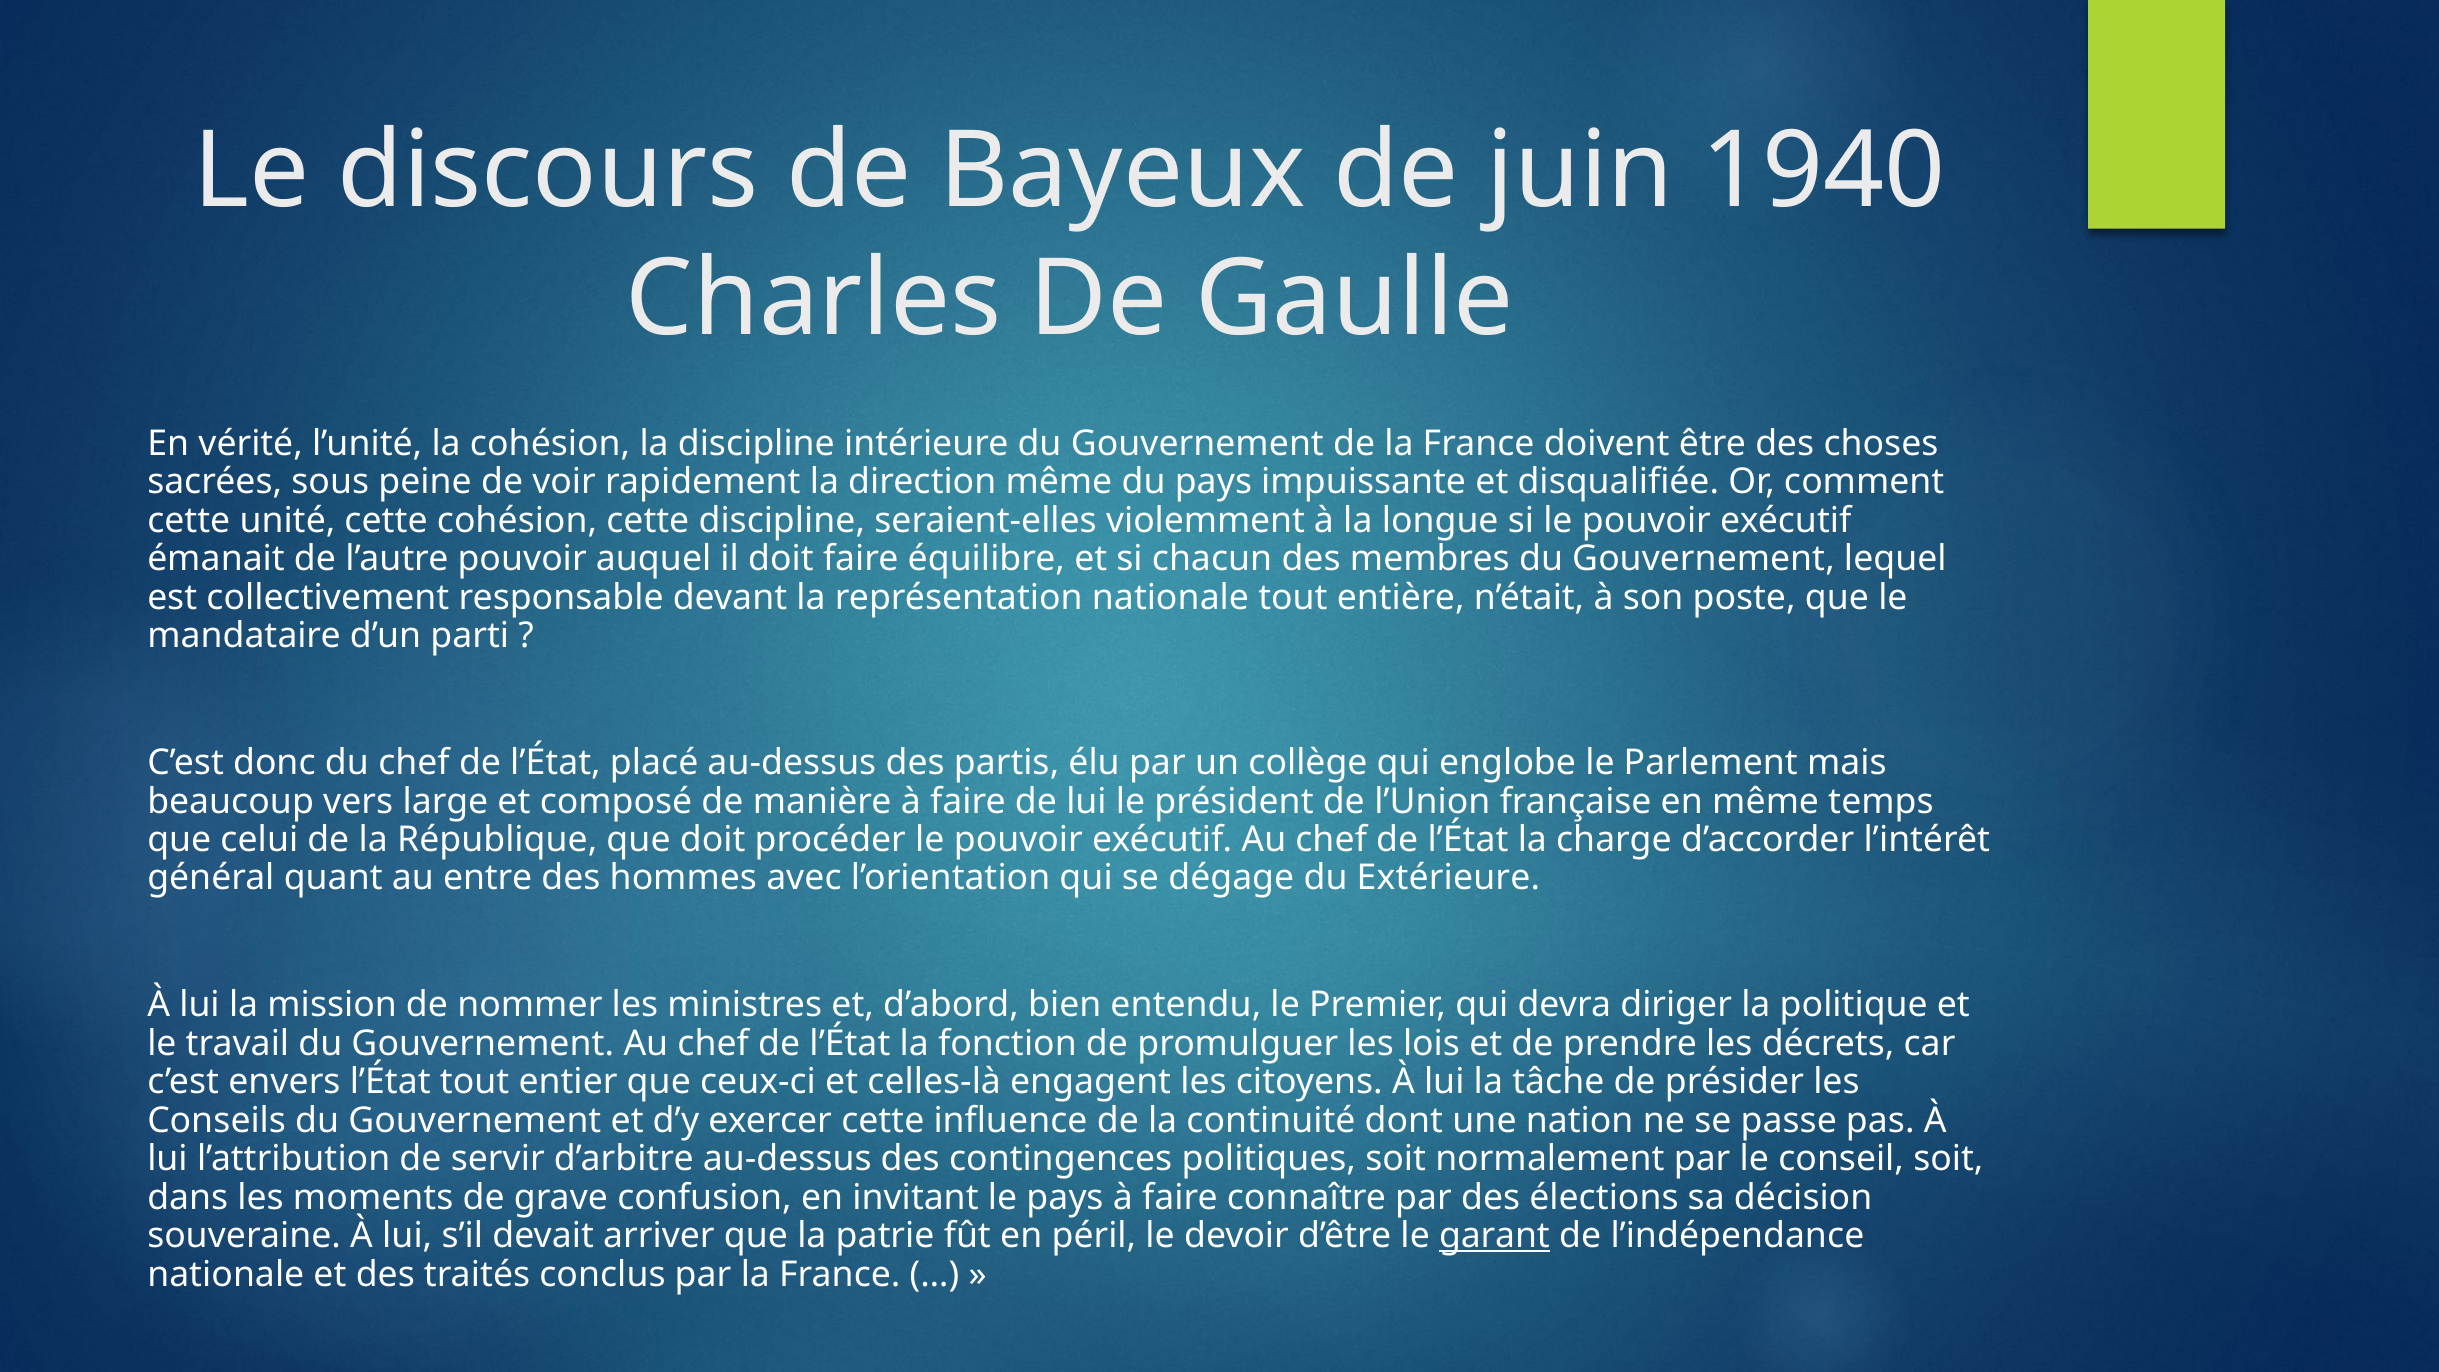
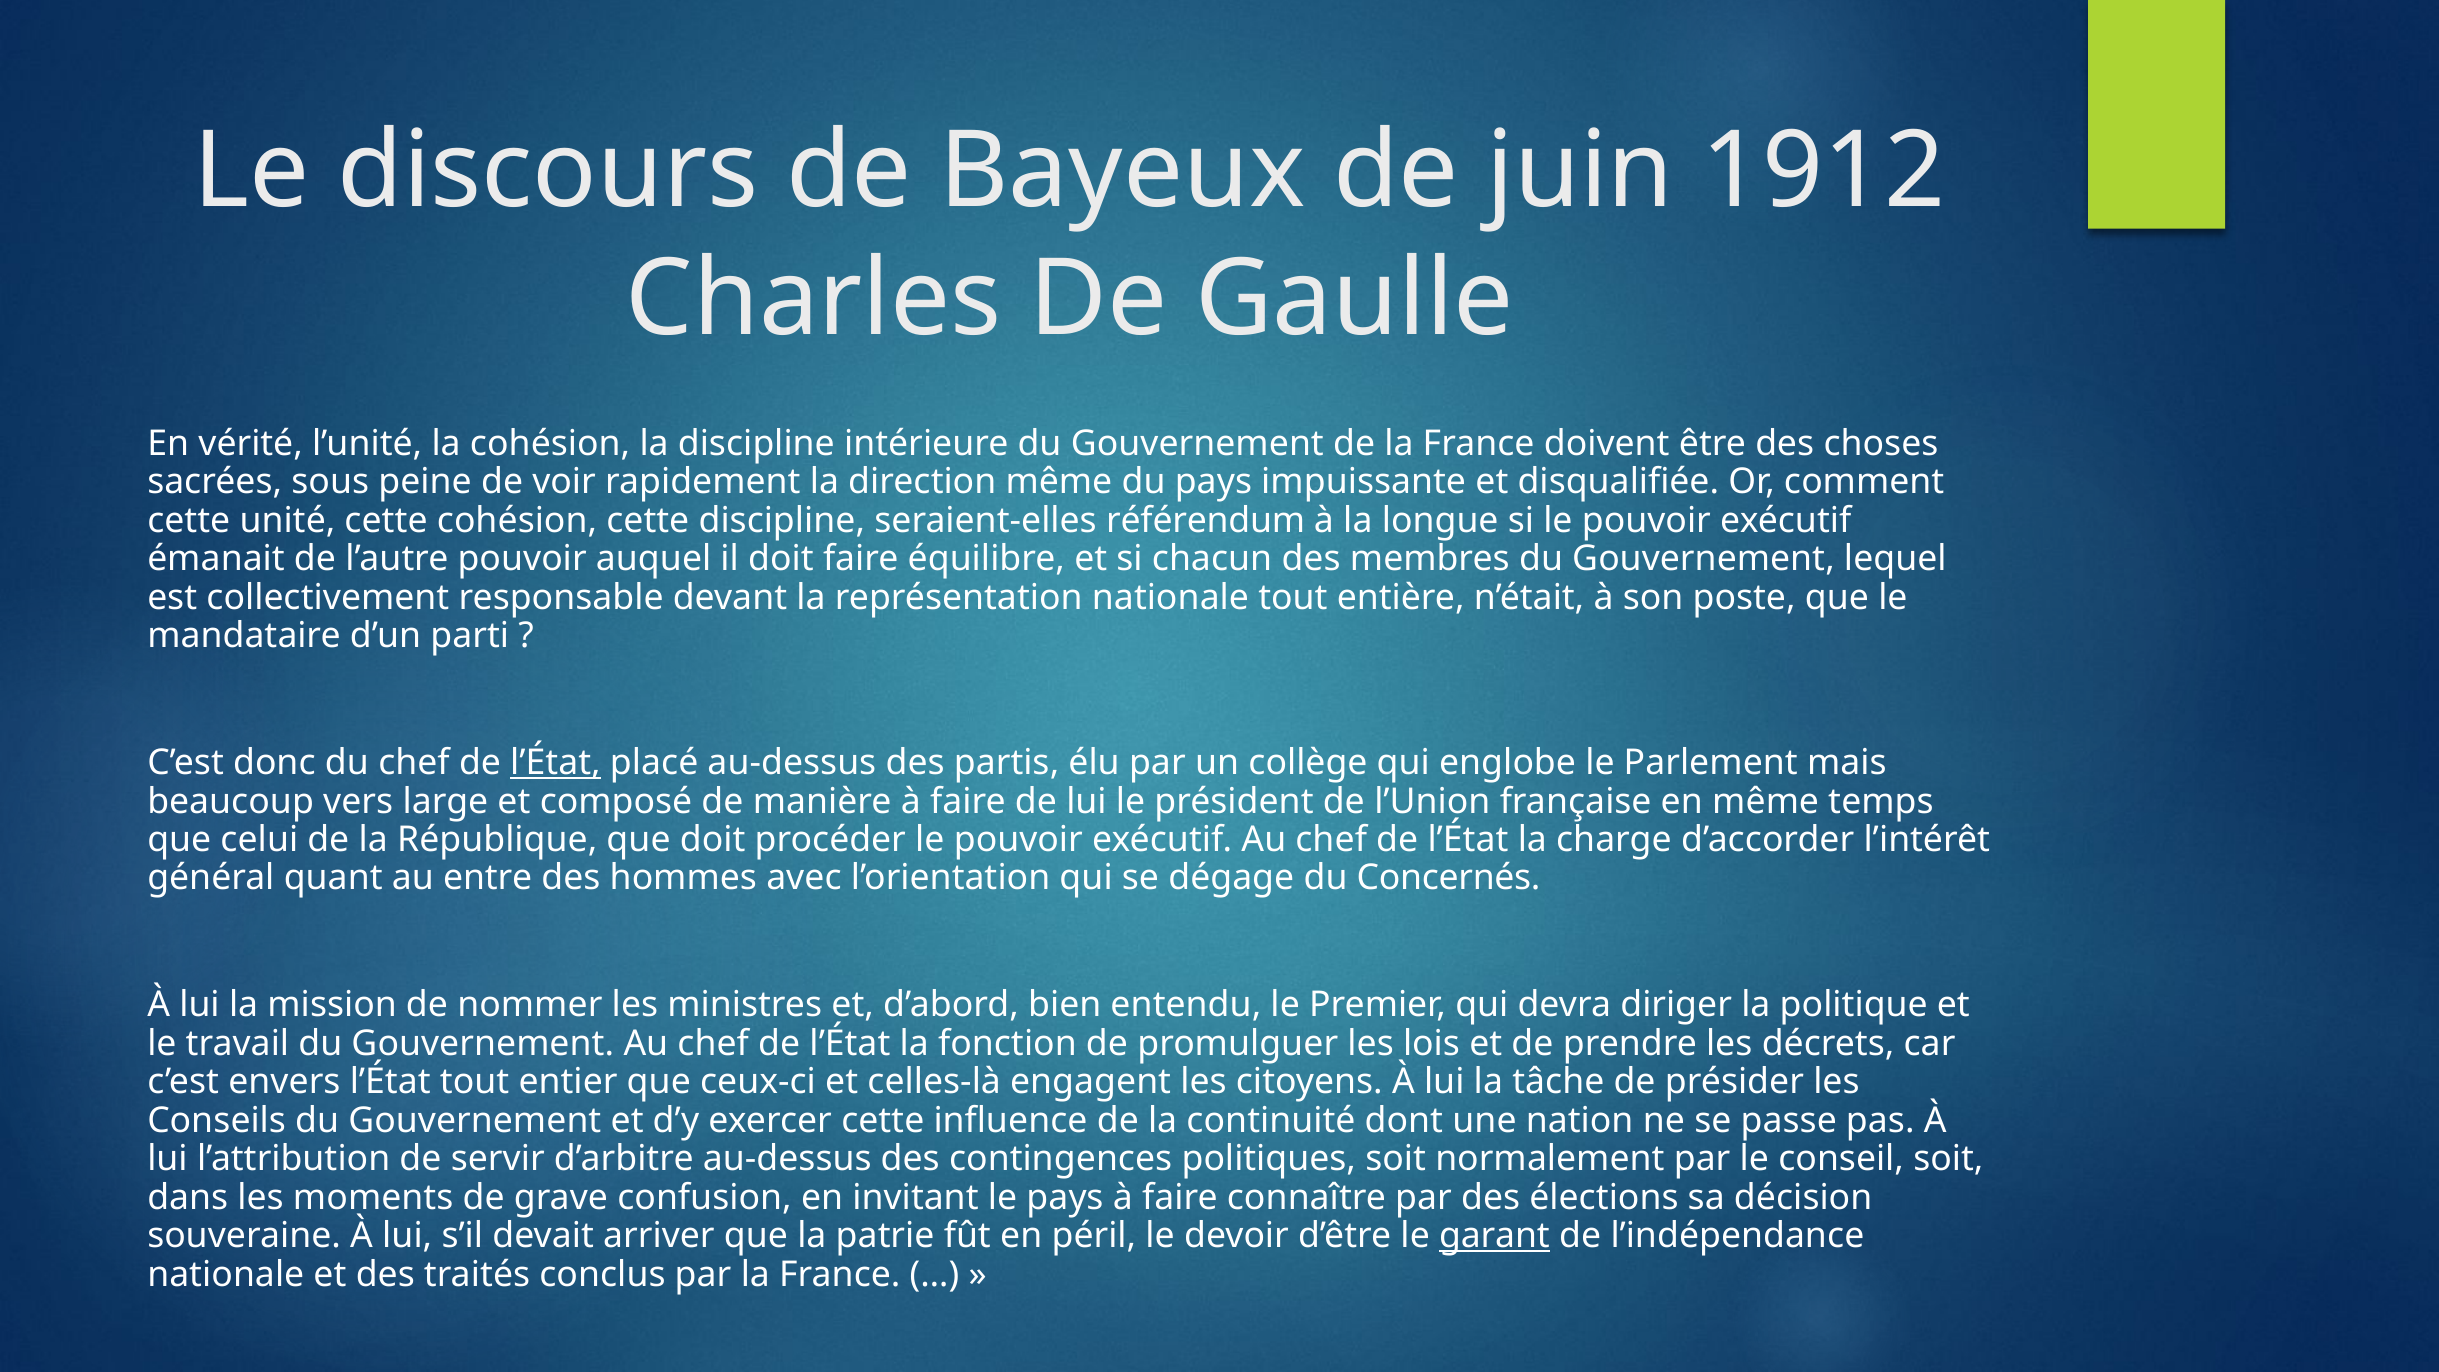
1940: 1940 -> 1912
violemment: violemment -> référendum
l’État at (555, 763) underline: none -> present
Extérieure: Extérieure -> Concernés
